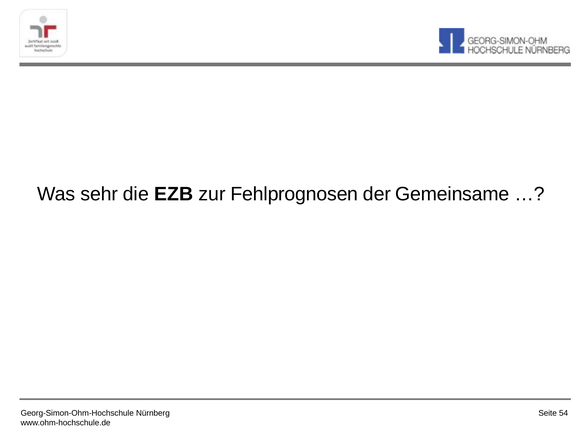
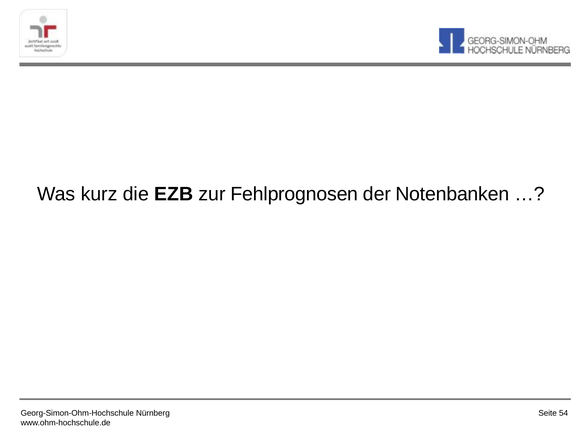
sehr: sehr -> kurz
Gemeinsame: Gemeinsame -> Notenbanken
